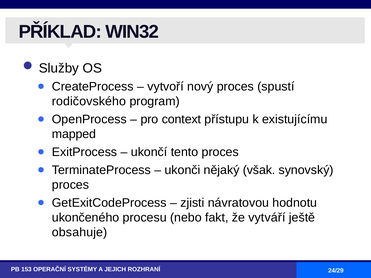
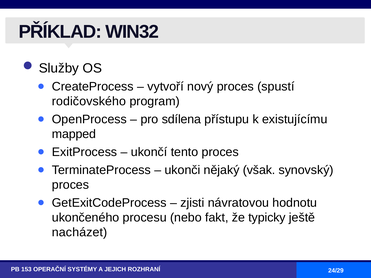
context: context -> sdílena
vytváří: vytváří -> typicky
obsahuje: obsahuje -> nacházet
